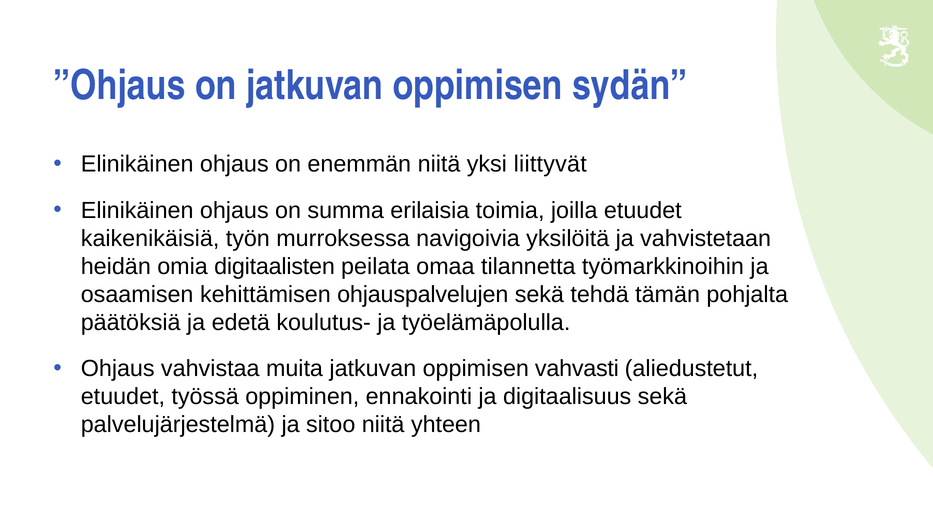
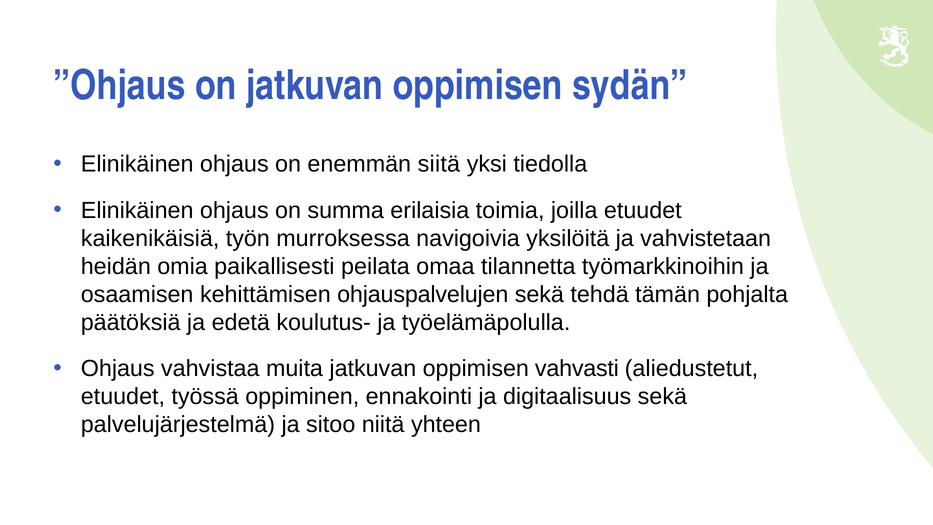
enemmän niitä: niitä -> siitä
liittyvät: liittyvät -> tiedolla
digitaalisten: digitaalisten -> paikallisesti
